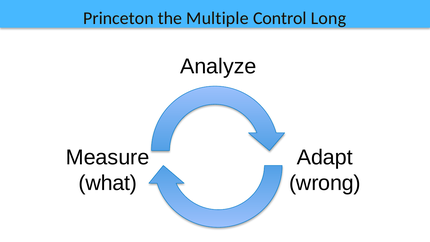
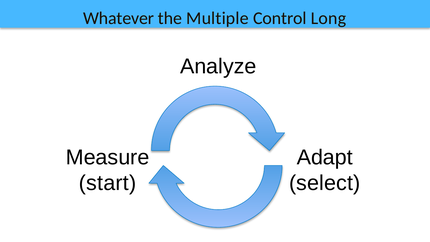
Princeton: Princeton -> Whatever
what: what -> start
wrong: wrong -> select
